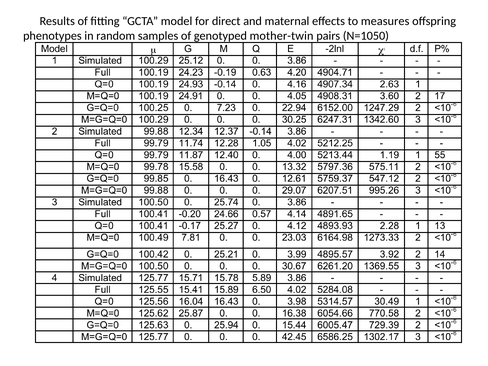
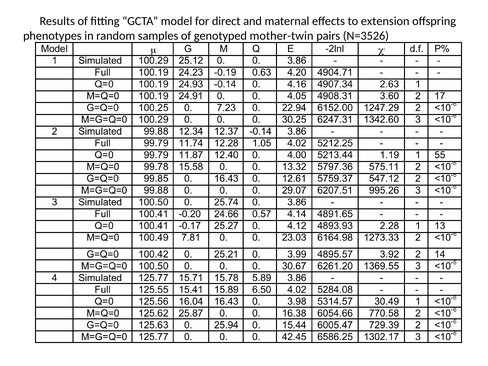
measures: measures -> extension
N=1050: N=1050 -> N=3526
